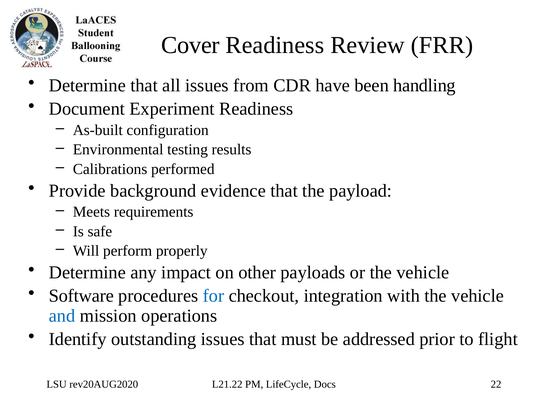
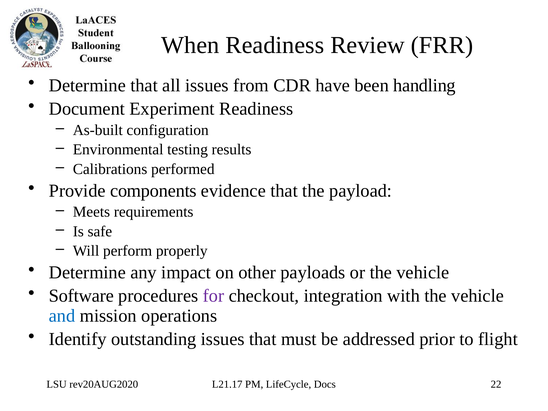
Cover: Cover -> When
background: background -> components
for colour: blue -> purple
L21.22: L21.22 -> L21.17
